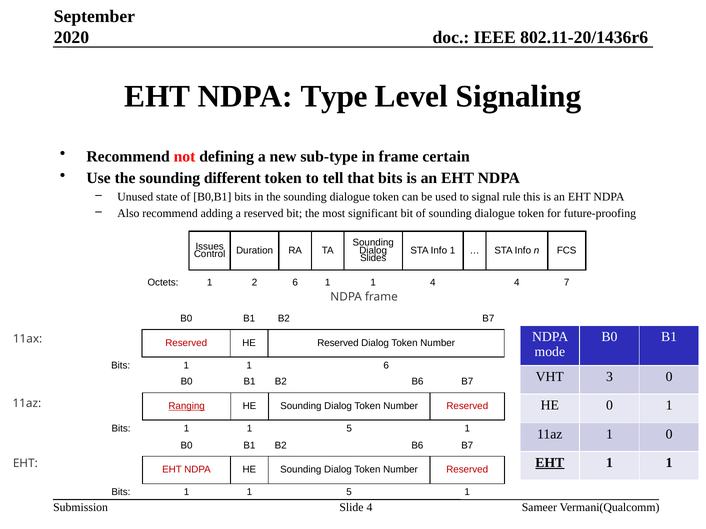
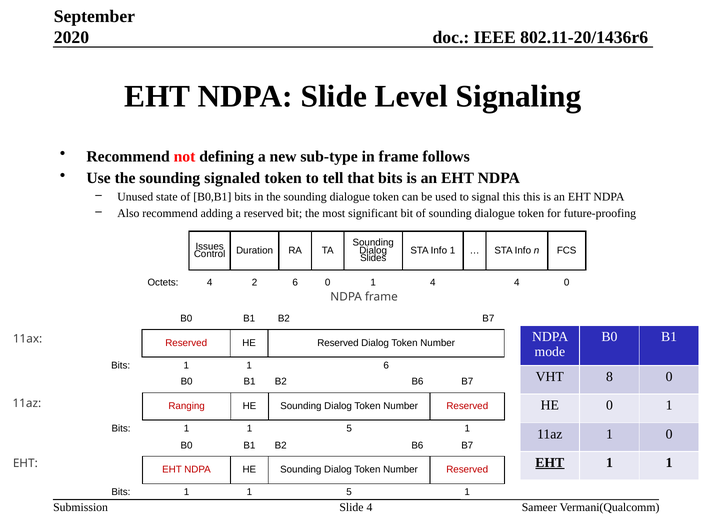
NDPA Type: Type -> Slide
certain: certain -> follows
different: different -> signaled
signal rule: rule -> this
Octets 1: 1 -> 4
6 1: 1 -> 0
4 7: 7 -> 0
3: 3 -> 8
Ranging underline: present -> none
